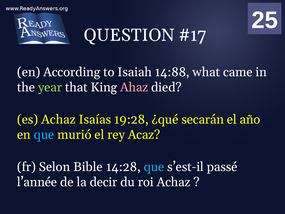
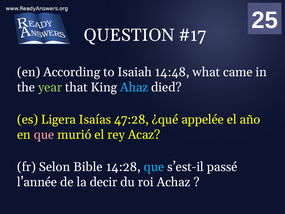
14:88: 14:88 -> 14:48
Ahaz colour: pink -> light blue
es Achaz: Achaz -> Ligera
19:28: 19:28 -> 47:28
secarán: secarán -> appelée
que at (44, 135) colour: light blue -> pink
